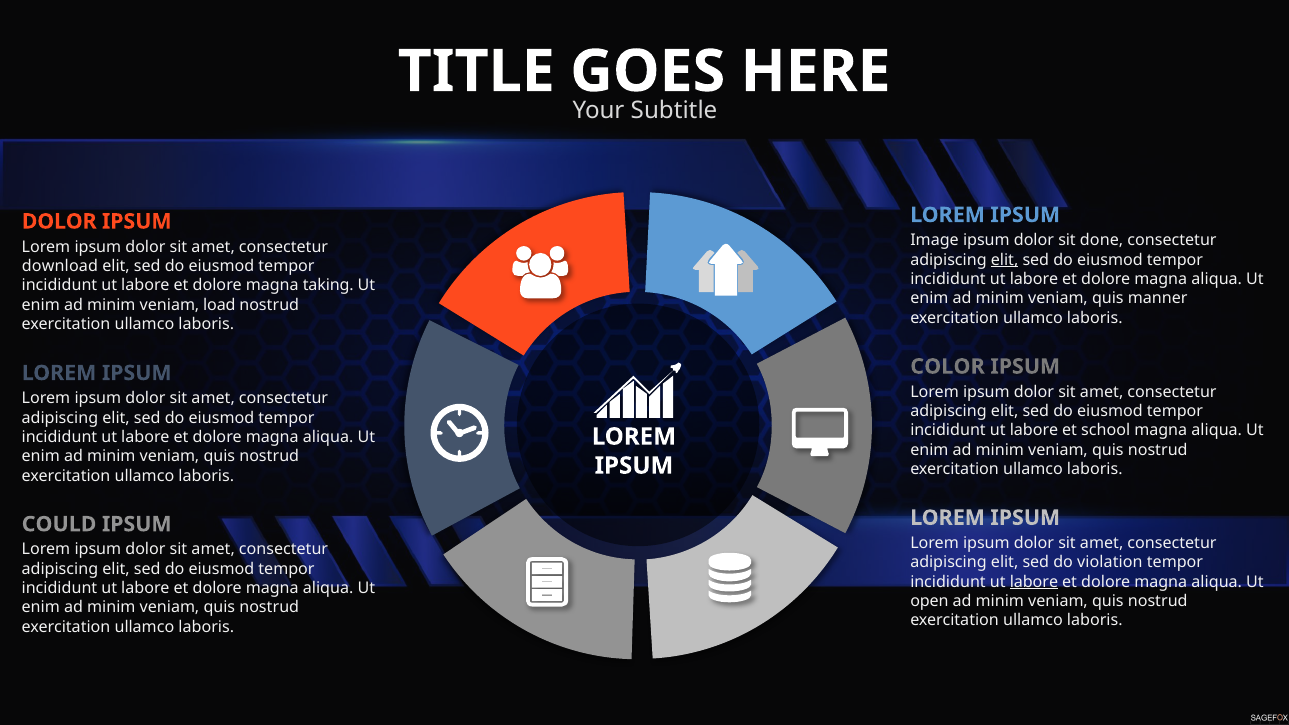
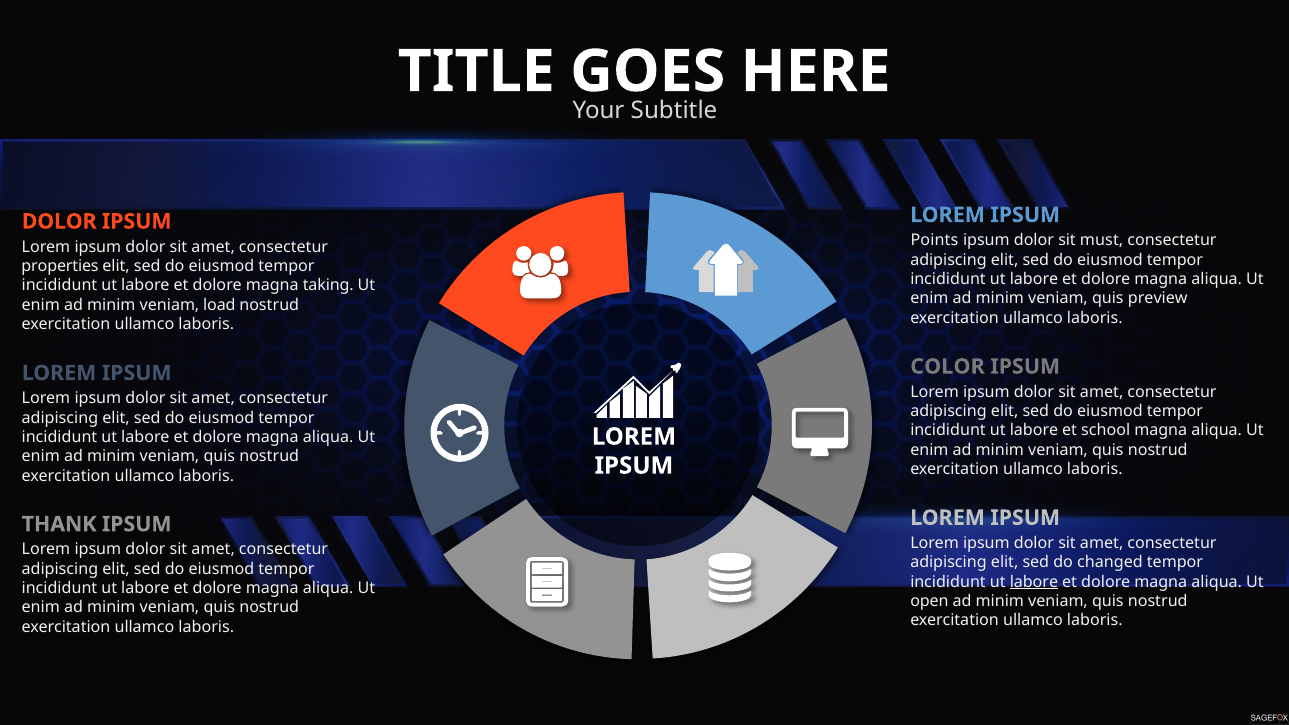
Image: Image -> Points
done: done -> must
elit at (1005, 260) underline: present -> none
download: download -> properties
manner: manner -> preview
COULD: COULD -> THANK
violation: violation -> changed
